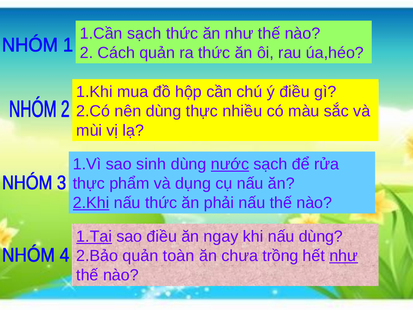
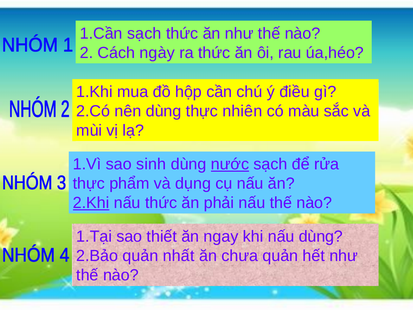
Cách quản: quản -> ngày
nhiều: nhiều -> nhiên
1.Tại underline: present -> none
sao điều: điều -> thiết
toàn: toàn -> nhất
chưa trồng: trồng -> quản
như at (344, 256) underline: present -> none
